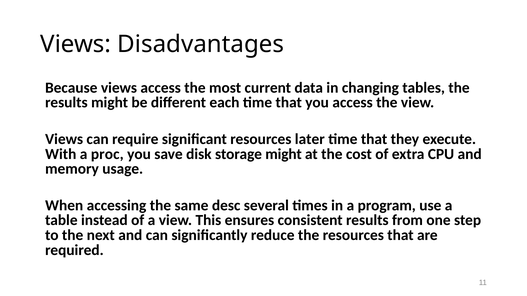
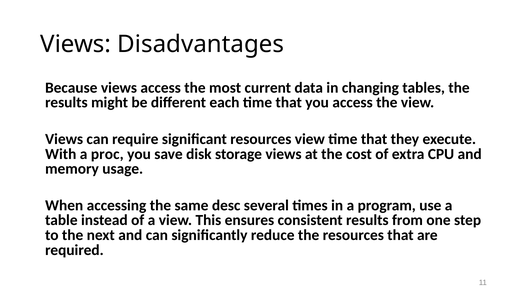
resources later: later -> view
storage might: might -> views
